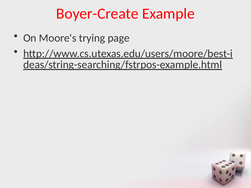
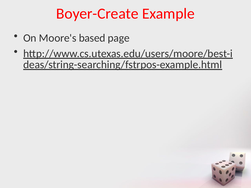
trying: trying -> based
